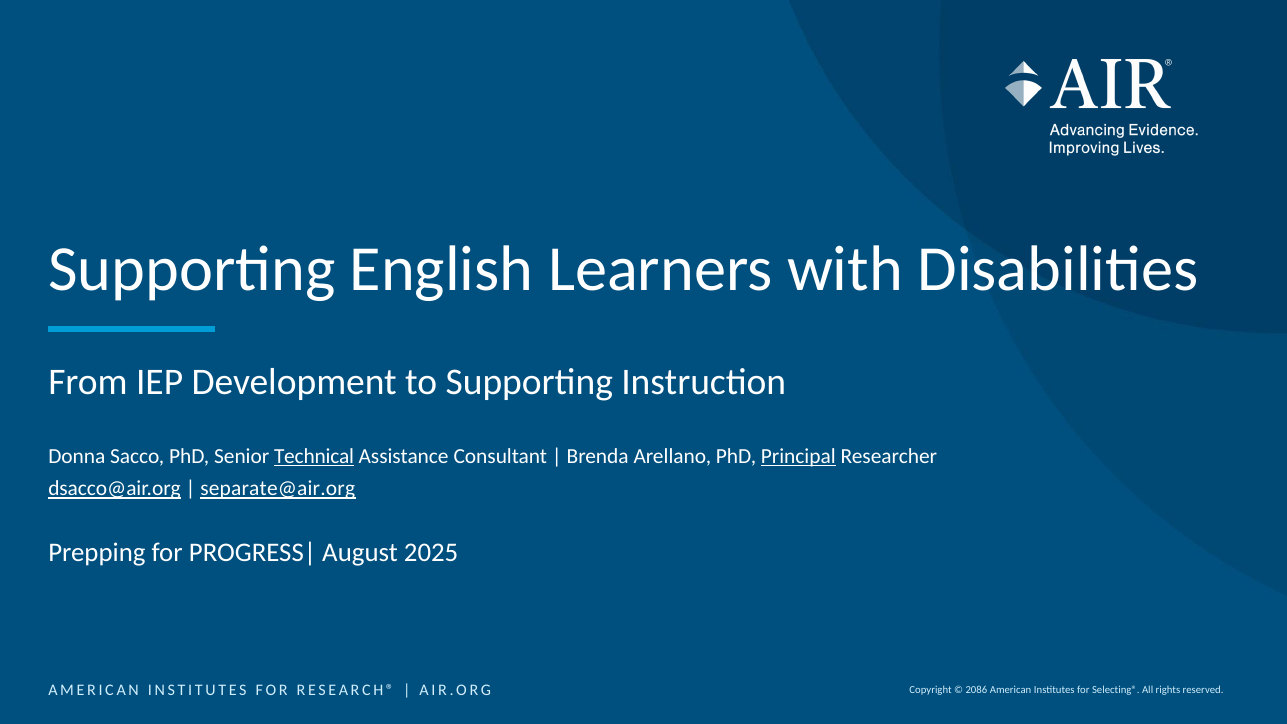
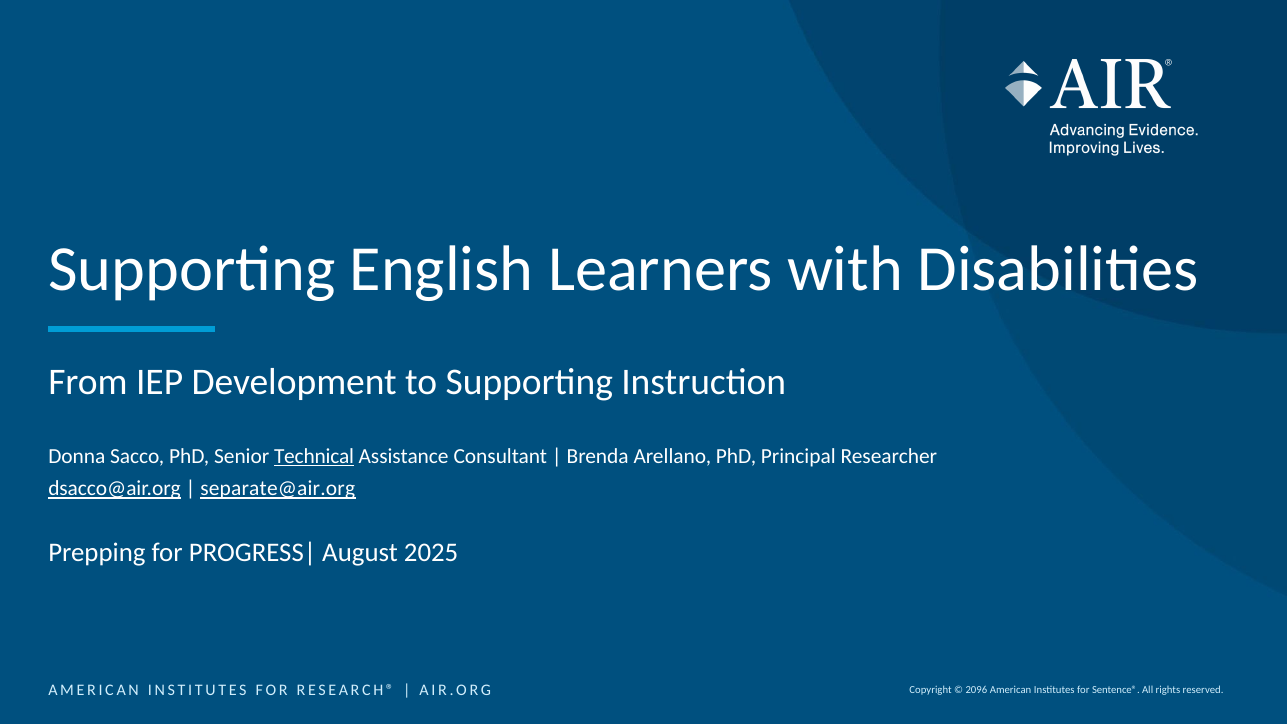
Principal underline: present -> none
2086: 2086 -> 2096
Selecting®: Selecting® -> Sentence®
